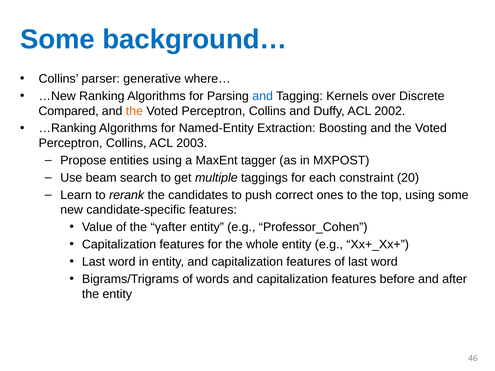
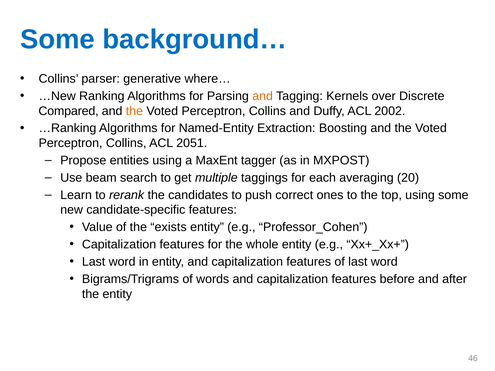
and at (263, 96) colour: blue -> orange
2003: 2003 -> 2051
constraint: constraint -> averaging
γafter: γafter -> exists
